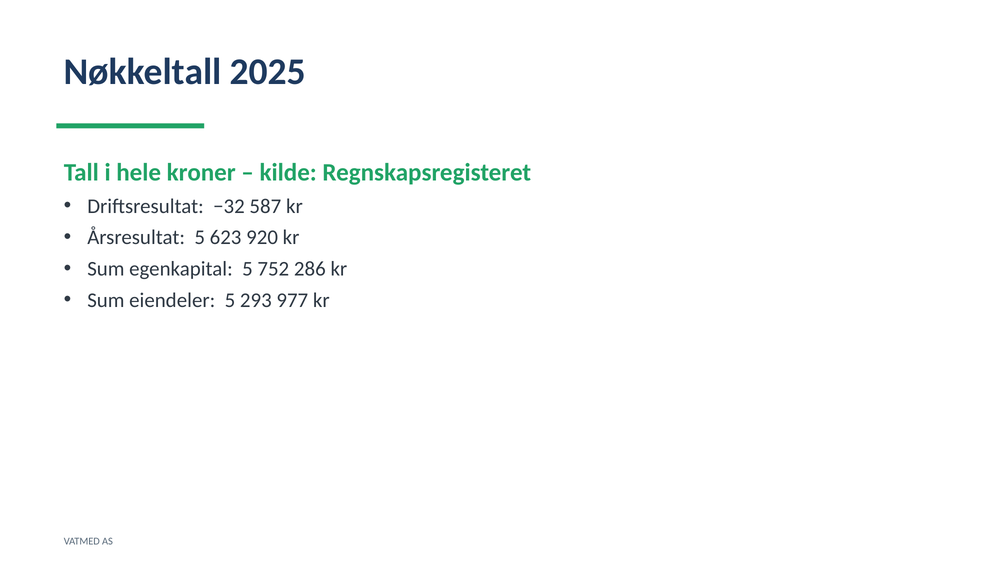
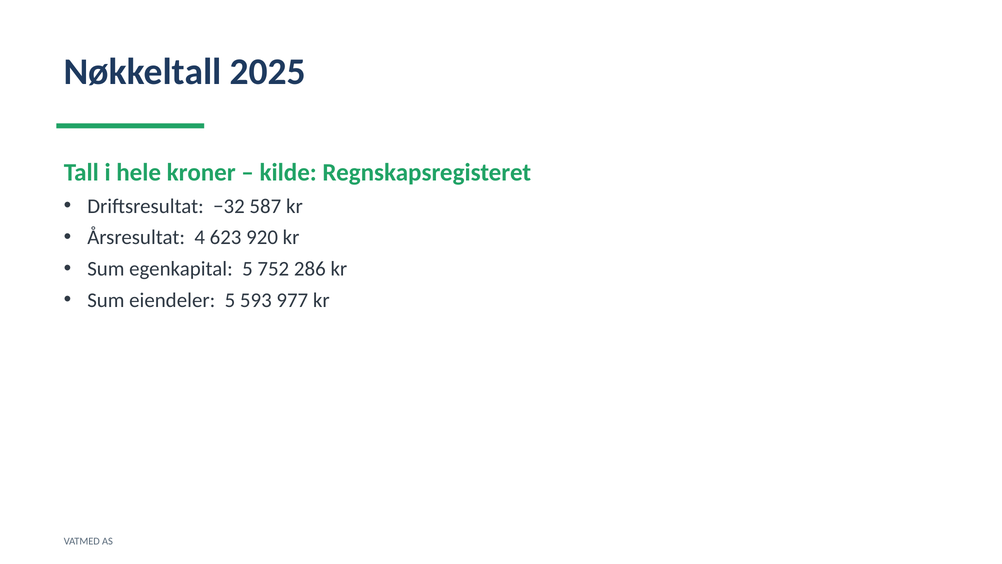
Årsresultat 5: 5 -> 4
293: 293 -> 593
